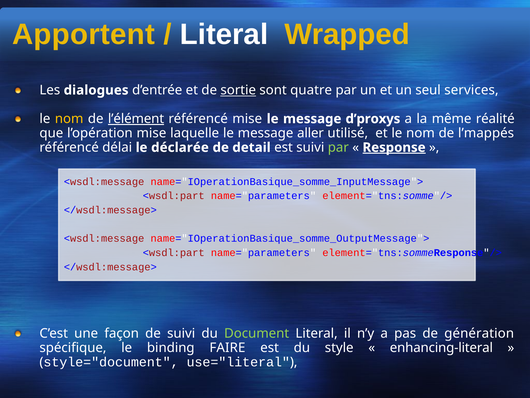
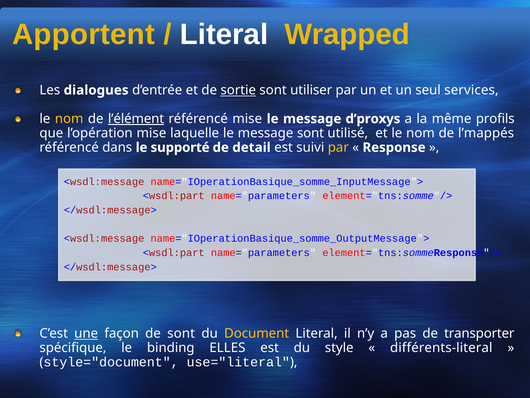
quatre: quatre -> utiliser
réalité: réalité -> profils
message aller: aller -> sont
délai: délai -> dans
déclarée: déclarée -> supporté
par at (338, 147) colour: light green -> yellow
Response underline: present -> none
une underline: none -> present
de suivi: suivi -> sont
Document colour: light green -> yellow
génération: génération -> transporter
FAIRE: FAIRE -> ELLES
enhancing-literal: enhancing-literal -> différents-literal
